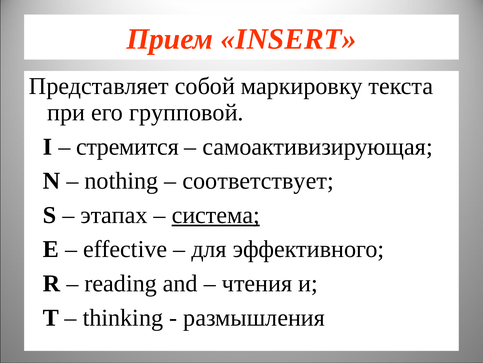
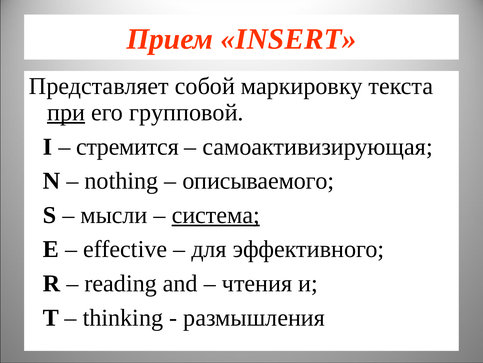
при underline: none -> present
соответствует: соответствует -> описываемого
этапах: этапах -> мысли
